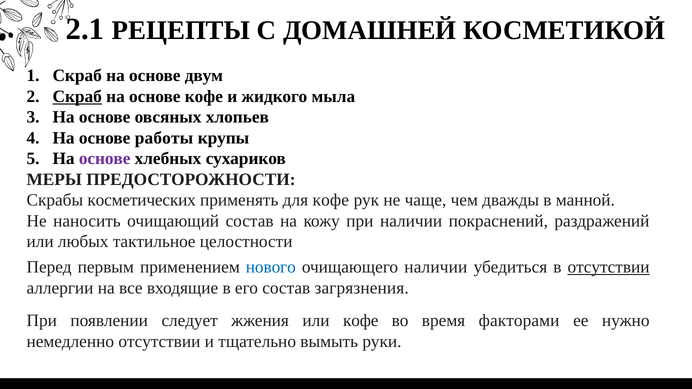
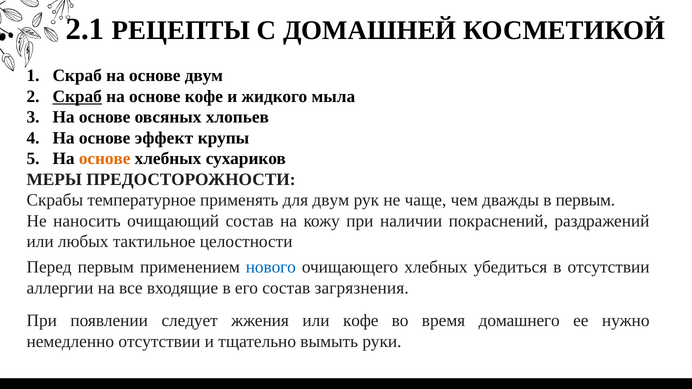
работы: работы -> эффект
основе at (105, 159) colour: purple -> orange
косметических: косметических -> температурное
для кофе: кофе -> двум
в манной: манной -> первым
очищающего наличии: наличии -> хлебных
отсутствии at (609, 267) underline: present -> none
факторами: факторами -> домашнего
